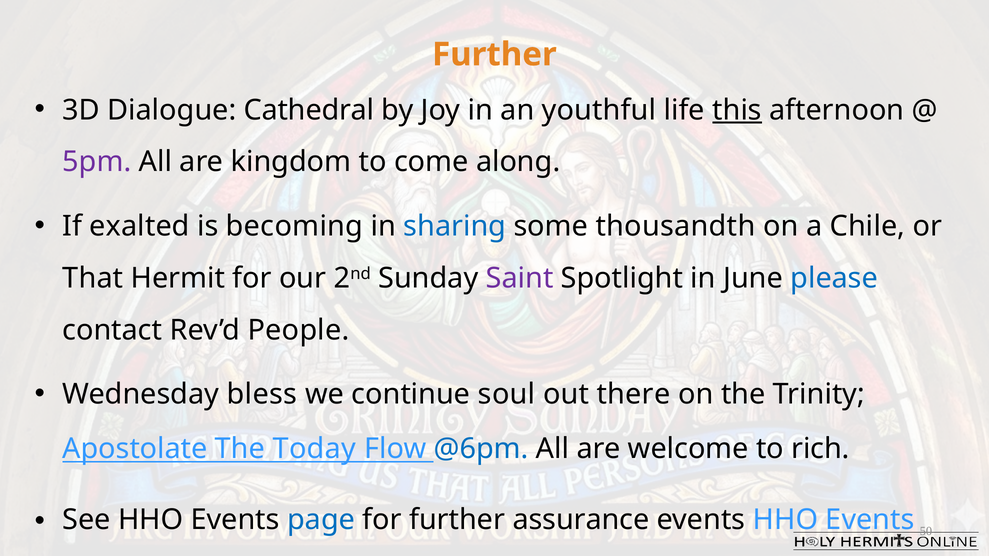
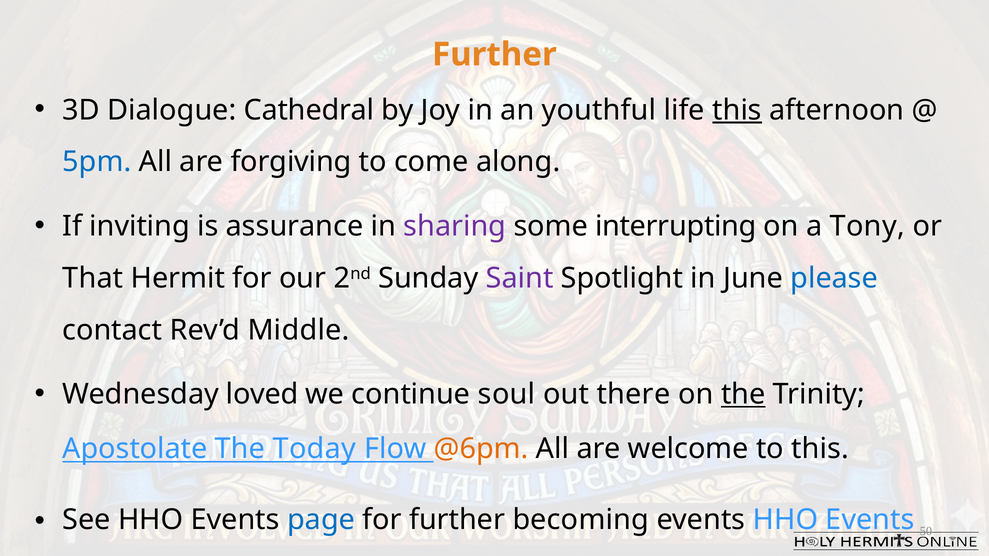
5pm colour: purple -> blue
kingdom: kingdom -> forgiving
exalted: exalted -> inviting
becoming: becoming -> assurance
sharing colour: blue -> purple
thousandth: thousandth -> interrupting
Chile: Chile -> Tony
People: People -> Middle
bless: bless -> loved
the at (743, 395) underline: none -> present
@6pm colour: blue -> orange
to rich: rich -> this
assurance: assurance -> becoming
